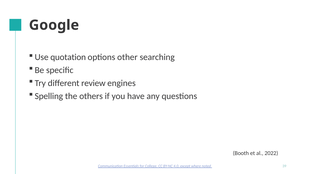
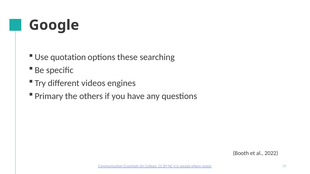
other: other -> these
review: review -> videos
Spelling: Spelling -> Primary
